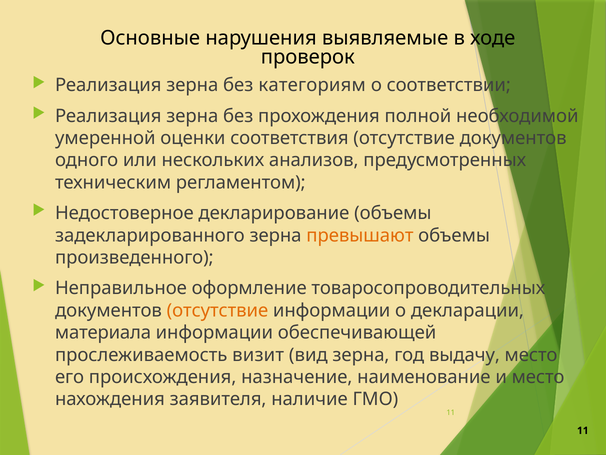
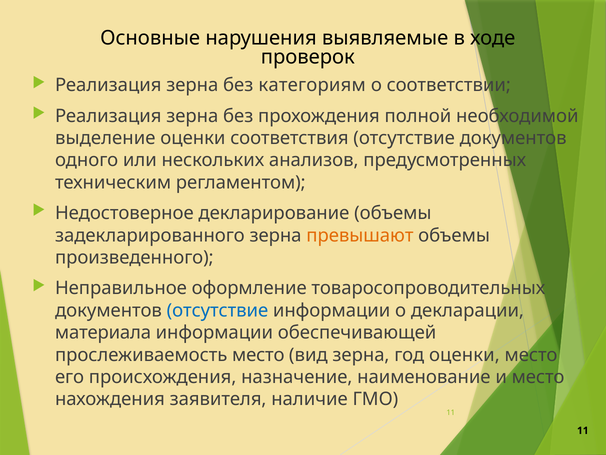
умеренной: умеренной -> выделение
отсутствие at (217, 310) colour: orange -> blue
прослеживаемость визит: визит -> место
год выдачу: выдачу -> оценки
